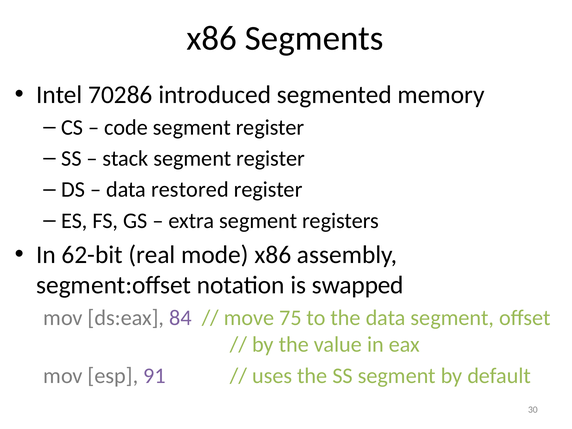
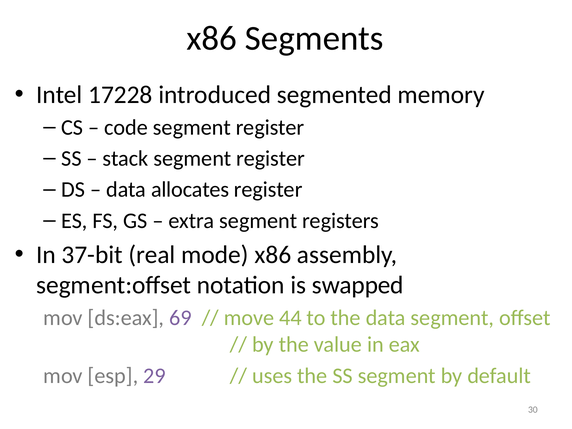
70286: 70286 -> 17228
restored: restored -> allocates
62-bit: 62-bit -> 37-bit
84: 84 -> 69
75: 75 -> 44
91: 91 -> 29
